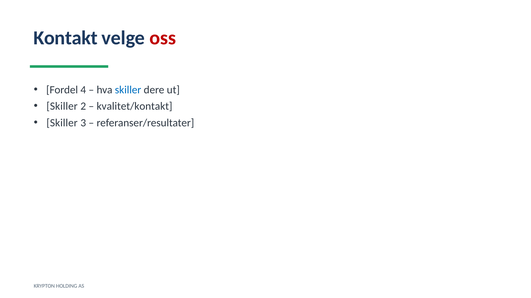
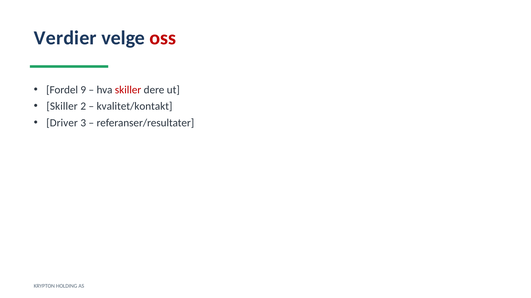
Kontakt: Kontakt -> Verdier
4: 4 -> 9
skiller at (128, 90) colour: blue -> red
Skiller at (62, 123): Skiller -> Driver
